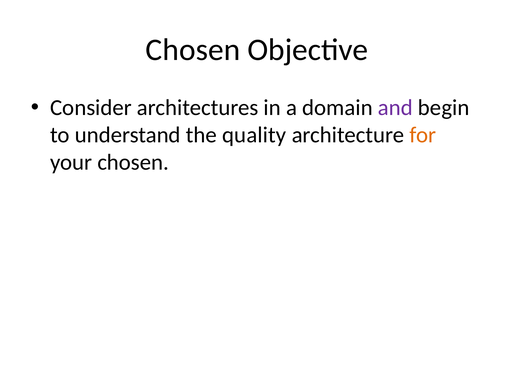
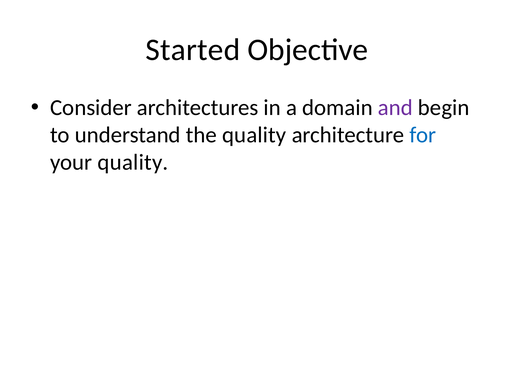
Chosen at (193, 50): Chosen -> Started
for colour: orange -> blue
your chosen: chosen -> quality
